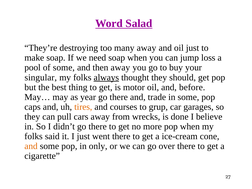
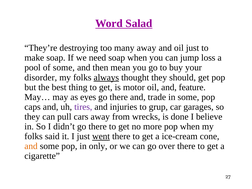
then away: away -> mean
singular: singular -> disorder
before: before -> feature
year: year -> eyes
tires colour: orange -> purple
courses: courses -> injuries
went underline: none -> present
